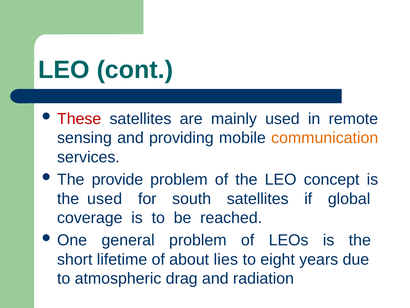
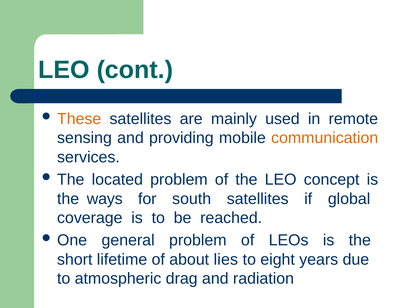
These colour: red -> orange
provide: provide -> located
the used: used -> ways
